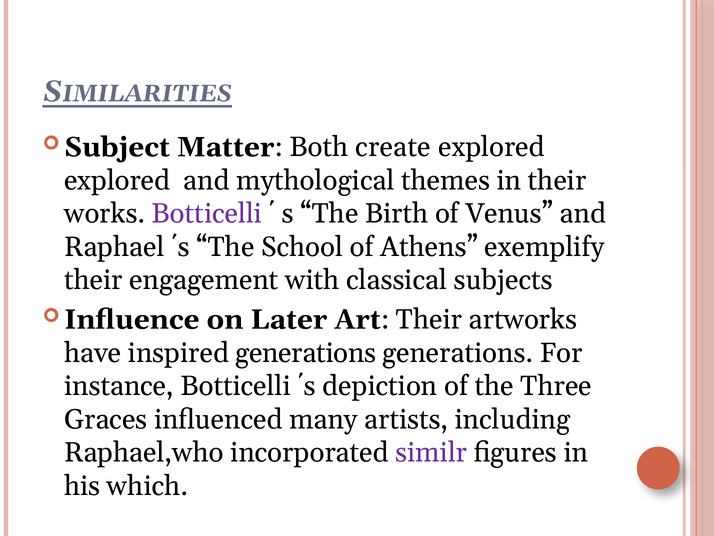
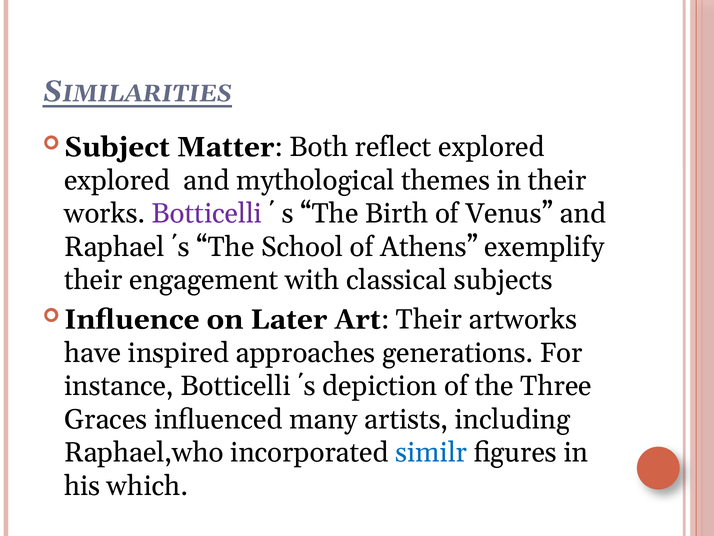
create: create -> reflect
inspired generations: generations -> approaches
similr colour: purple -> blue
